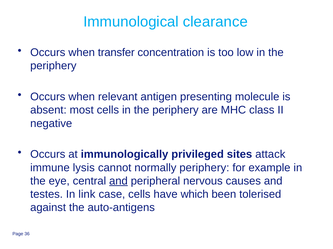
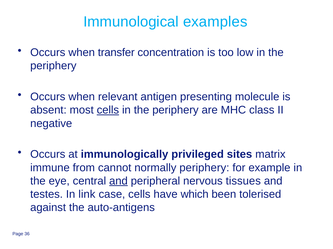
clearance: clearance -> examples
cells at (108, 110) underline: none -> present
attack: attack -> matrix
lysis: lysis -> from
causes: causes -> tissues
